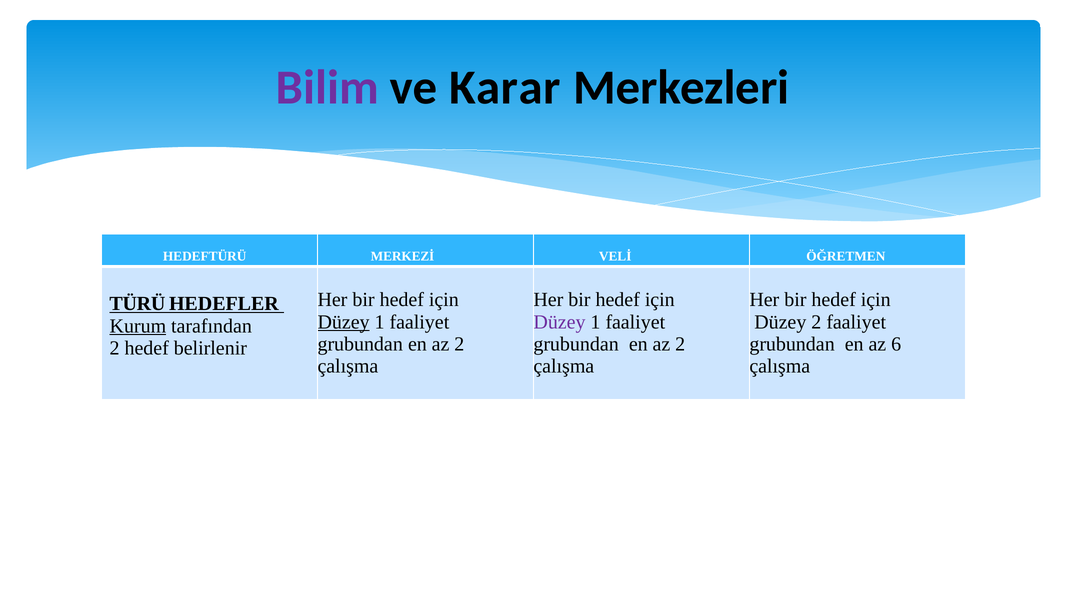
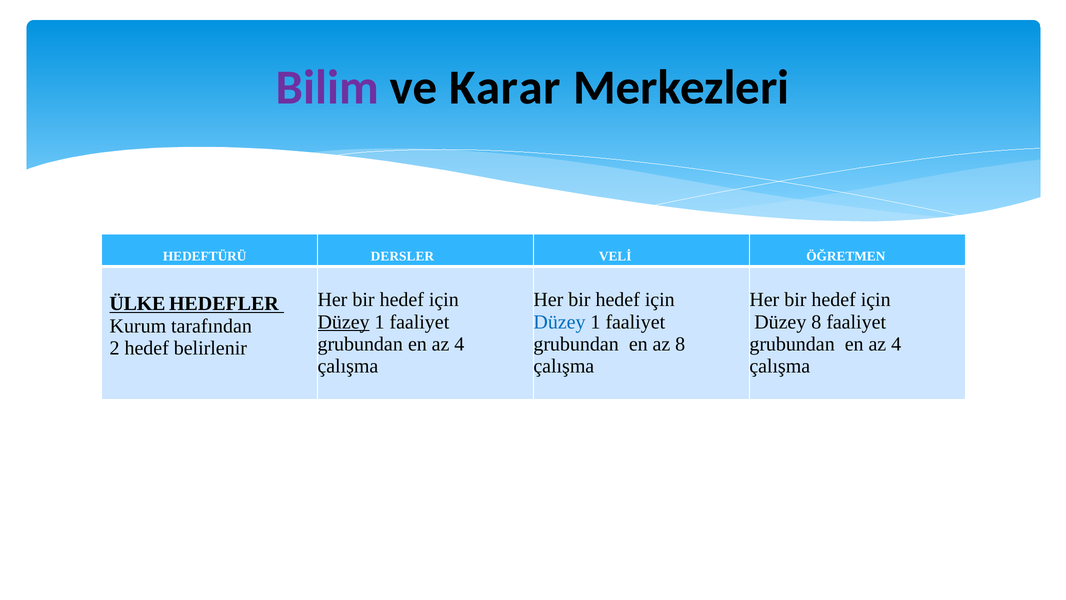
MERKEZİ: MERKEZİ -> DERSLER
TÜRÜ: TÜRÜ -> ÜLKE
Düzey at (559, 322) colour: purple -> blue
Düzey 2: 2 -> 8
Kurum underline: present -> none
2 at (459, 344): 2 -> 4
2 at (680, 344): 2 -> 8
6 at (896, 344): 6 -> 4
